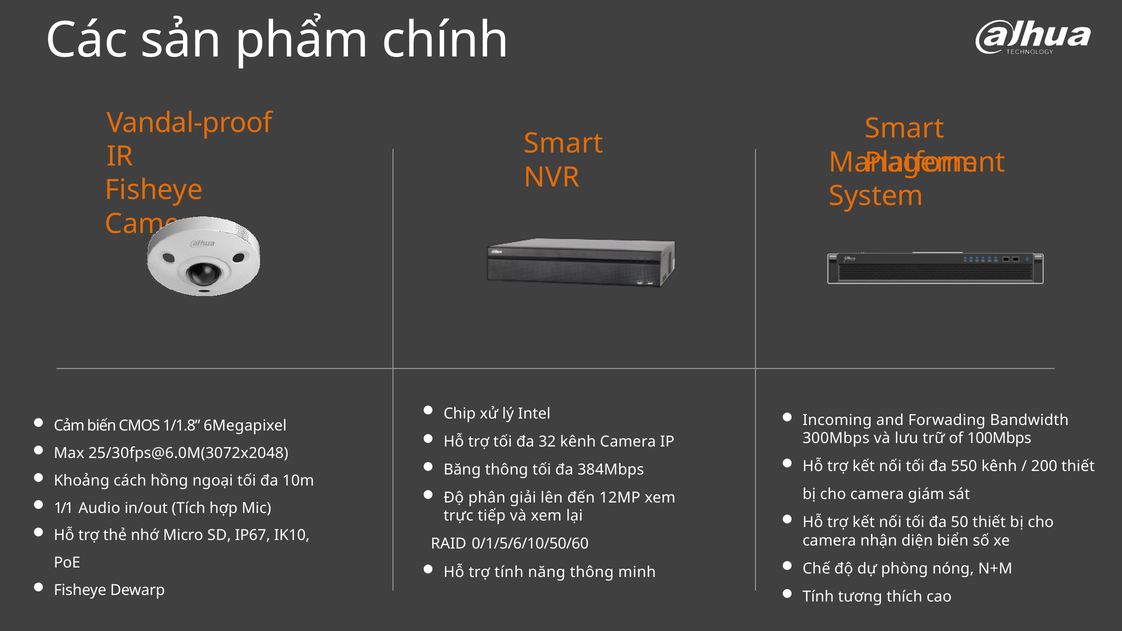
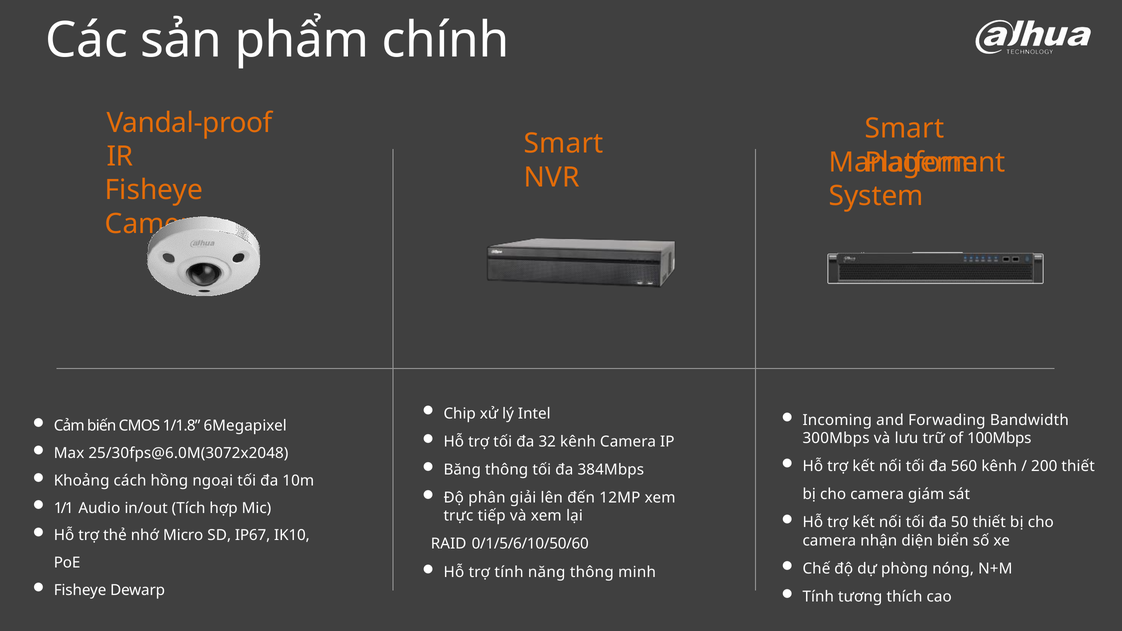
550: 550 -> 560
